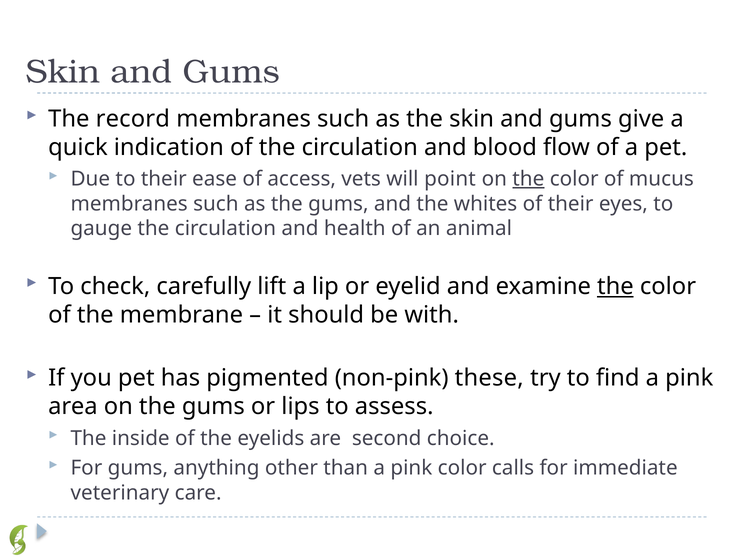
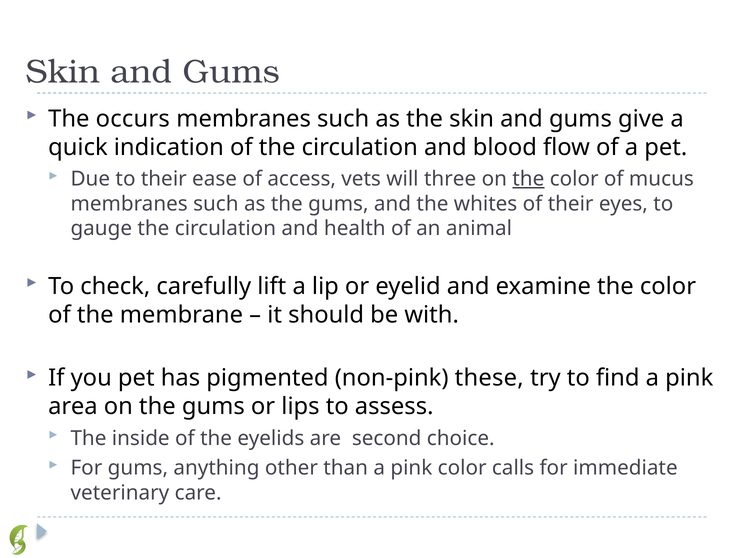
record: record -> occurs
point: point -> three
the at (615, 286) underline: present -> none
